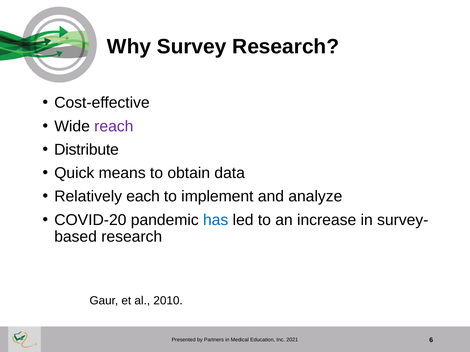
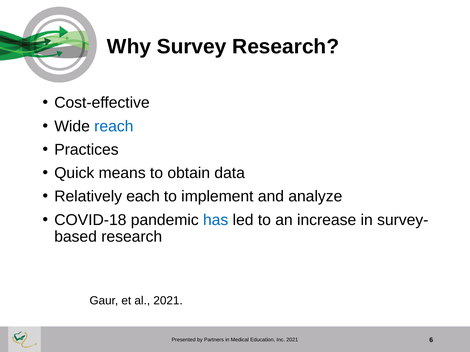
reach colour: purple -> blue
Distribute: Distribute -> Practices
COVID-20: COVID-20 -> COVID-18
al 2010: 2010 -> 2021
